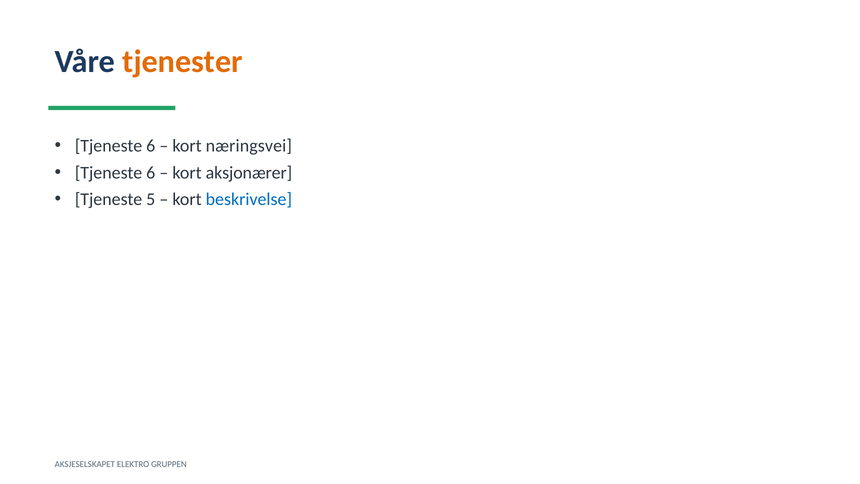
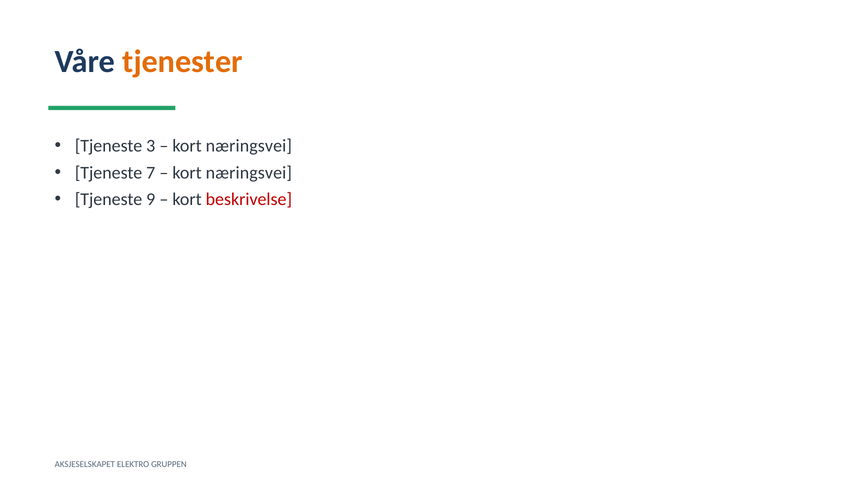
6 at (151, 146): 6 -> 3
6 at (151, 173): 6 -> 7
aksjonærer at (249, 173): aksjonærer -> næringsvei
5: 5 -> 9
beskrivelse colour: blue -> red
